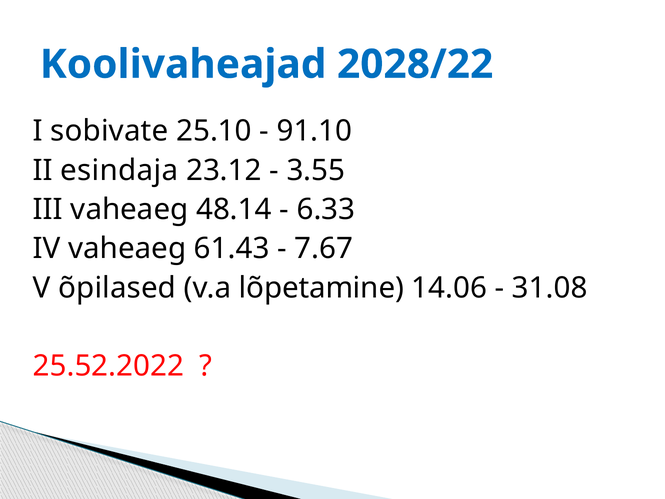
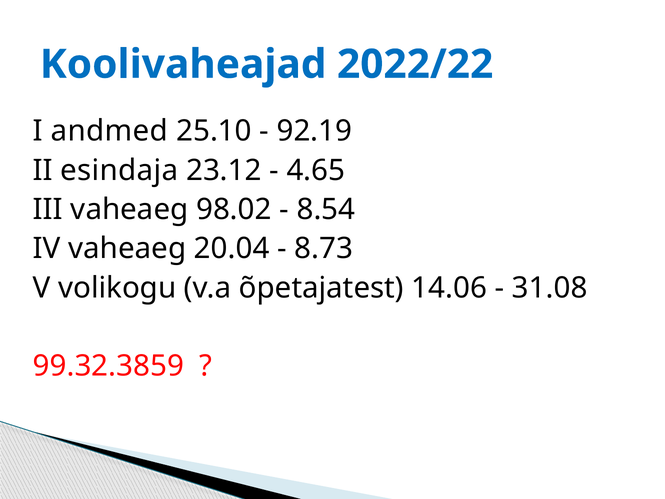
2028/22: 2028/22 -> 2022/22
sobivate: sobivate -> andmed
91.10: 91.10 -> 92.19
3.55: 3.55 -> 4.65
48.14: 48.14 -> 98.02
6.33: 6.33 -> 8.54
61.43: 61.43 -> 20.04
7.67: 7.67 -> 8.73
õpilased: õpilased -> volikogu
lõpetamine: lõpetamine -> õpetajatest
25.52.2022: 25.52.2022 -> 99.32.3859
